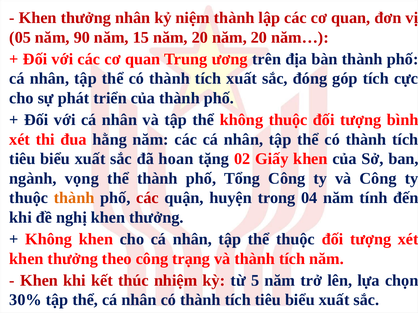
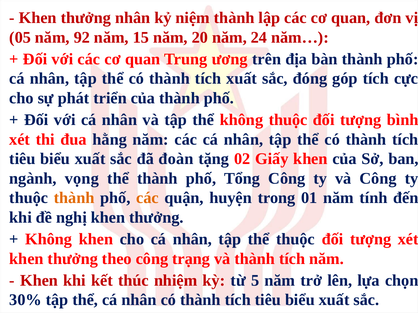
90: 90 -> 92
20 năm 20: 20 -> 24
hoan: hoan -> đoàn
các at (147, 198) colour: red -> orange
04: 04 -> 01
